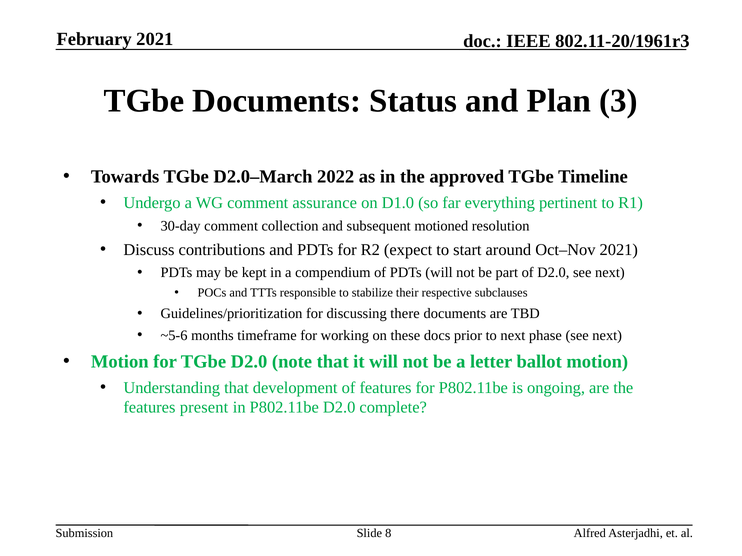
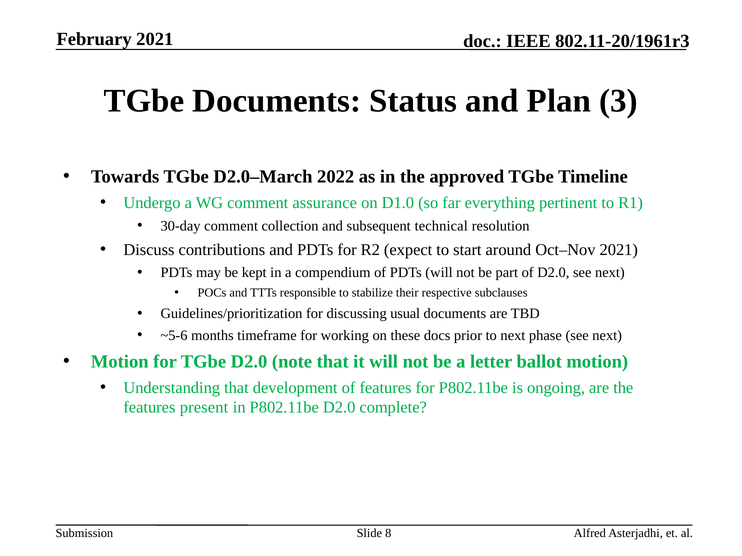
motioned: motioned -> technical
there: there -> usual
